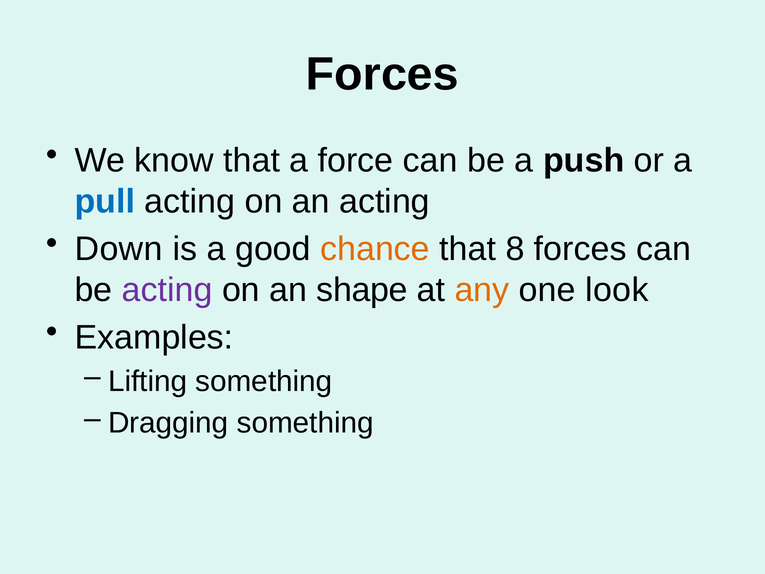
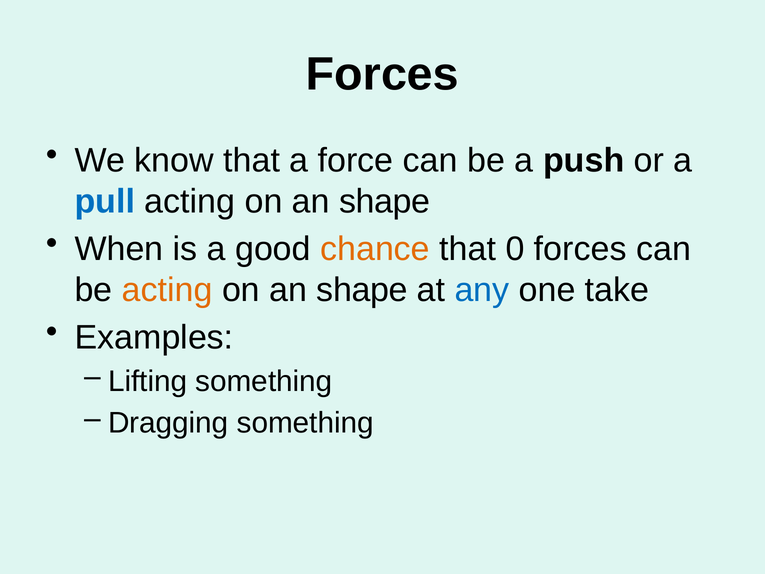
acting at (385, 201): acting -> shape
Down: Down -> When
8: 8 -> 0
acting at (167, 290) colour: purple -> orange
any colour: orange -> blue
look: look -> take
